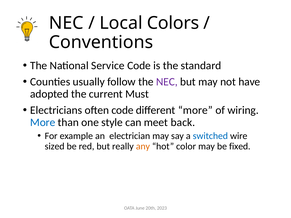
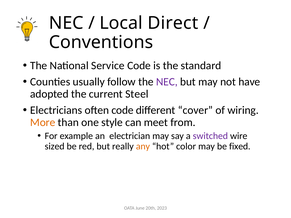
Colors: Colors -> Direct
Must: Must -> Steel
different more: more -> cover
More at (43, 123) colour: blue -> orange
back: back -> from
switched colour: blue -> purple
